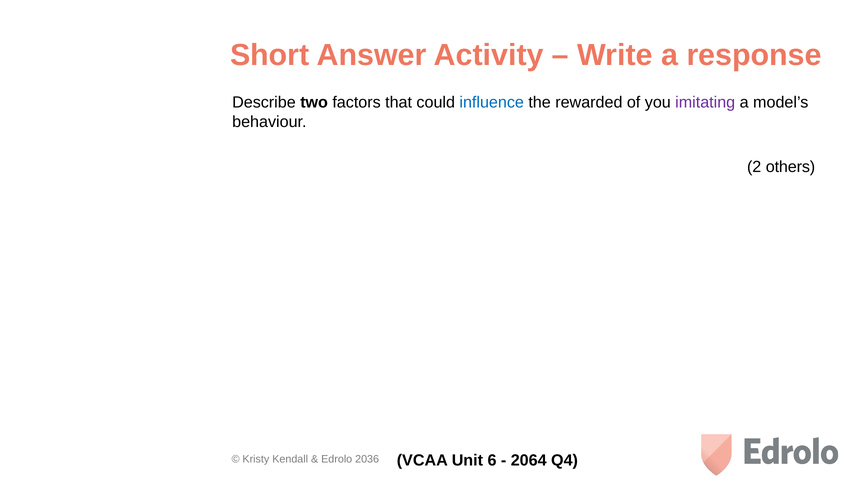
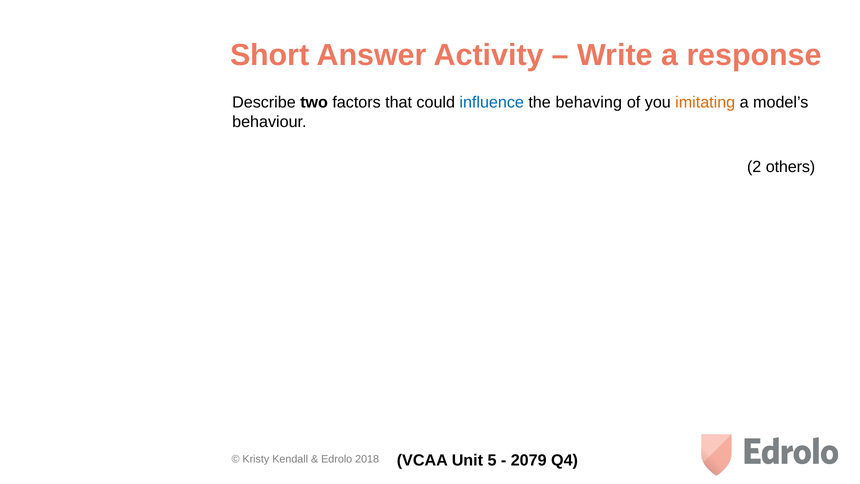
rewarded: rewarded -> behaving
imitating colour: purple -> orange
6: 6 -> 5
2064: 2064 -> 2079
2036: 2036 -> 2018
